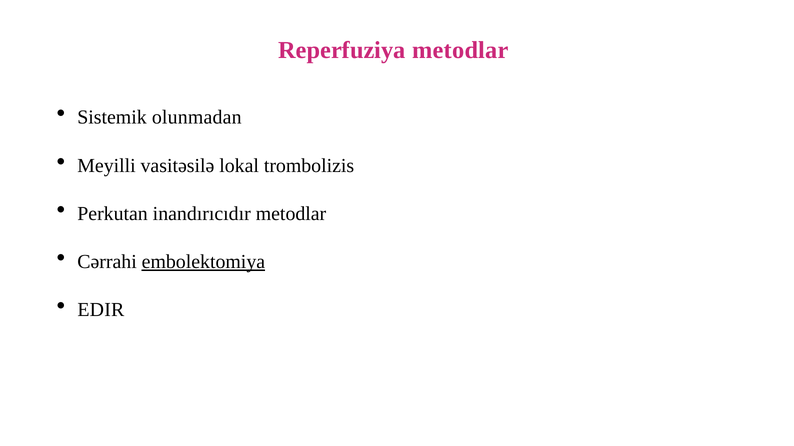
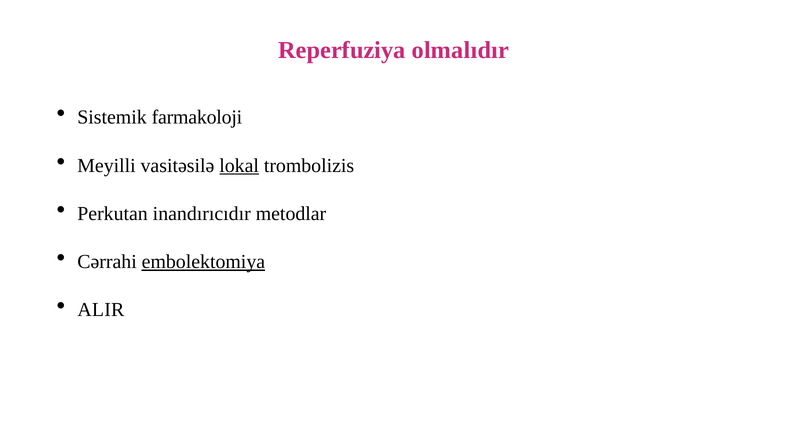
Reperfuziya metodlar: metodlar -> olmalıdır
olunmadan: olunmadan -> farmakoloji
lokal underline: none -> present
EDIR: EDIR -> ALIR
